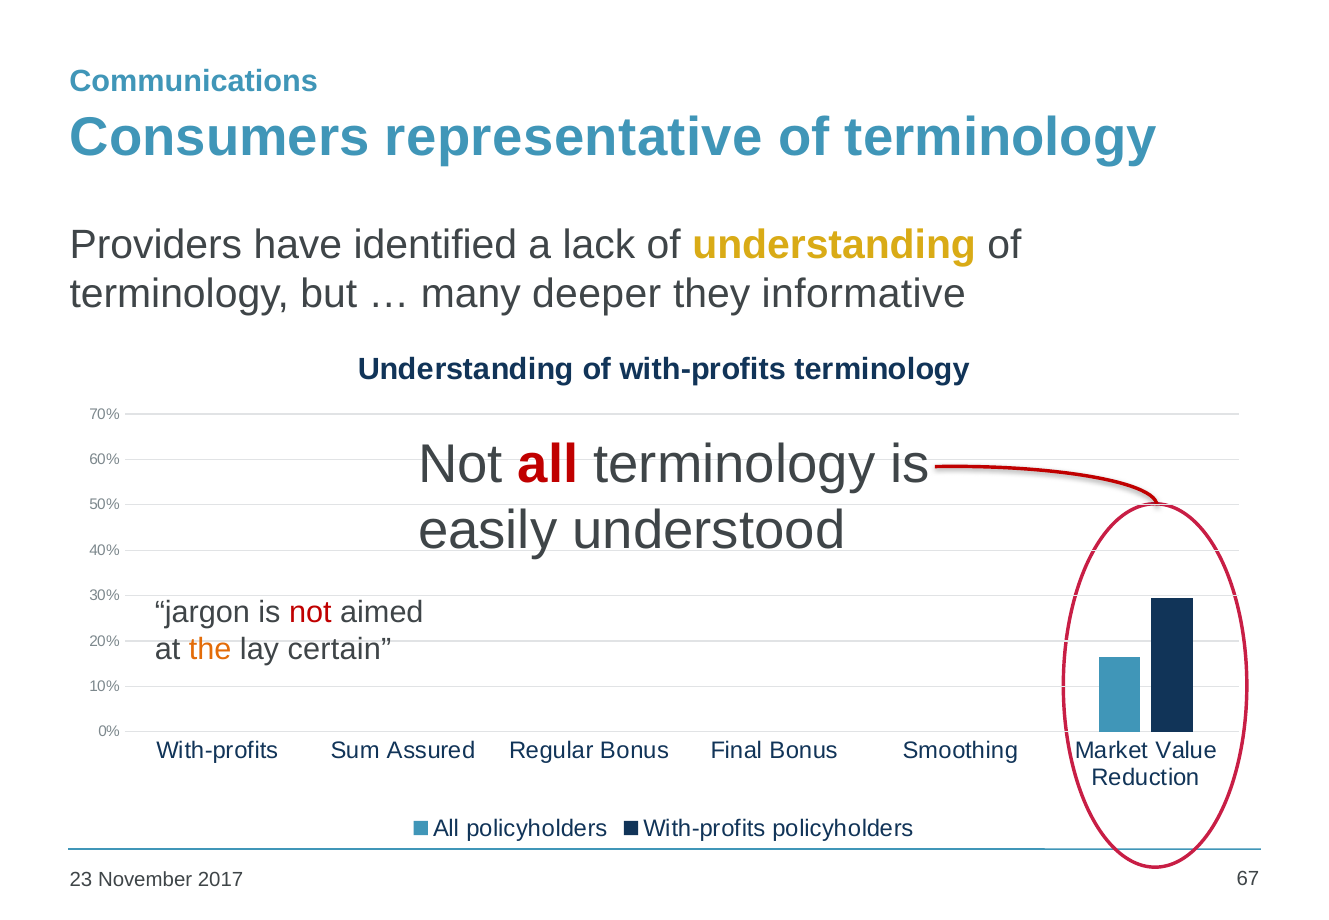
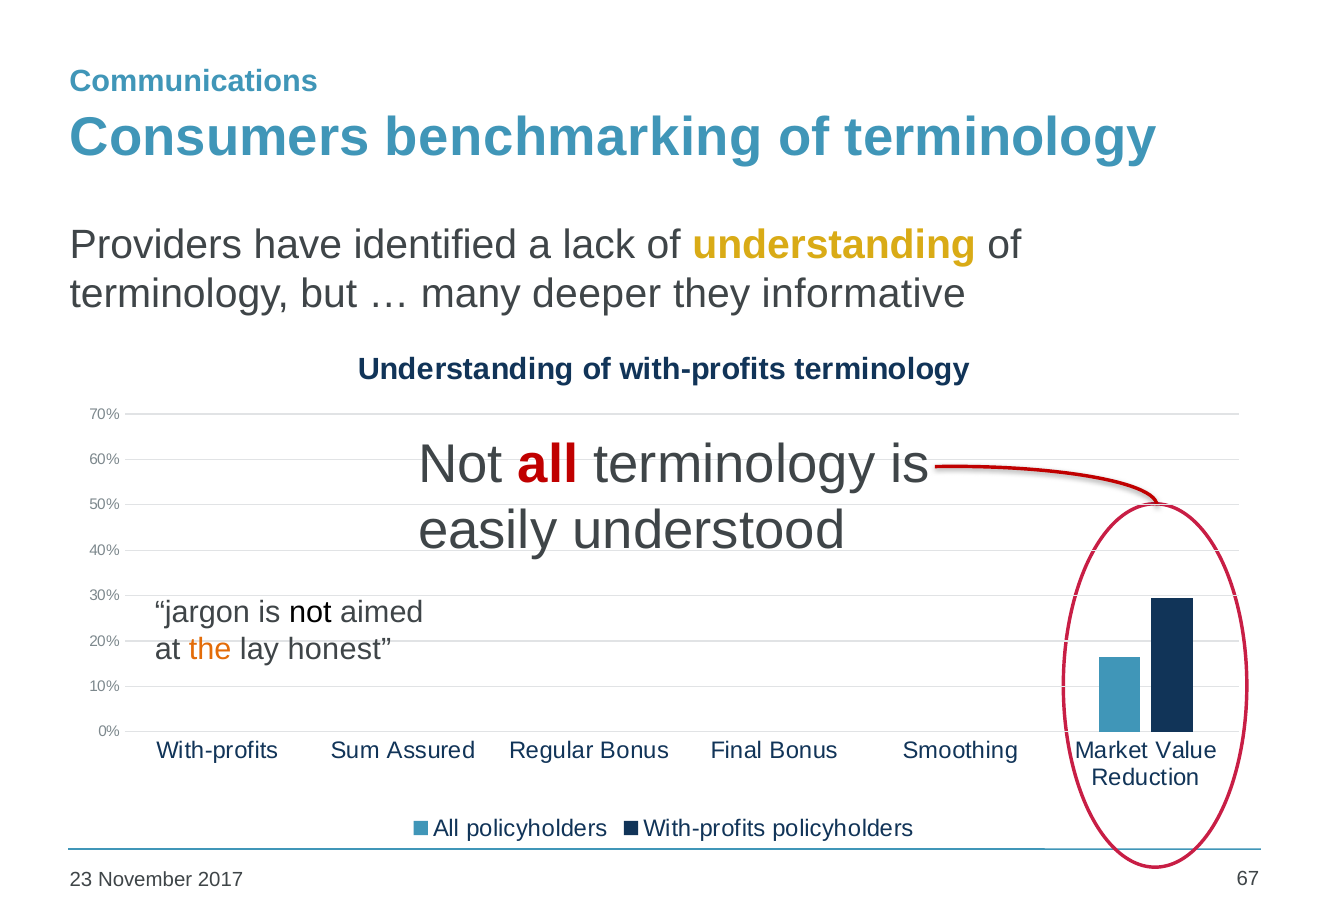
representative: representative -> benchmarking
not at (310, 612) colour: red -> black
certain: certain -> honest
